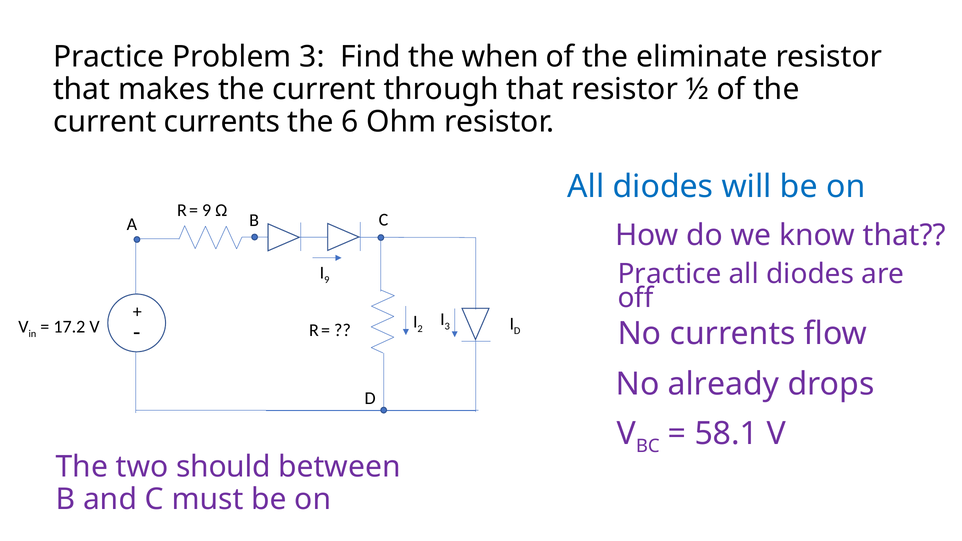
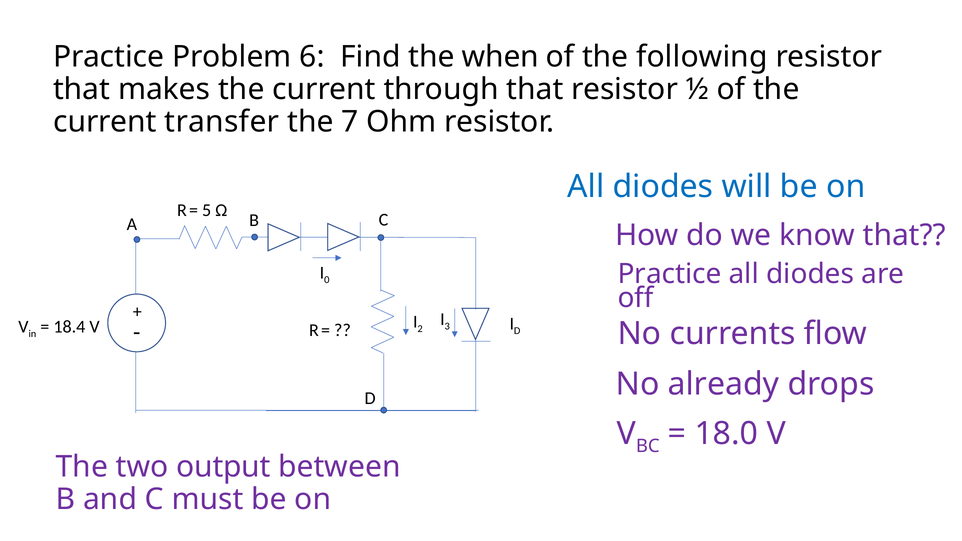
Problem 3: 3 -> 6
eliminate: eliminate -> following
current currents: currents -> transfer
6: 6 -> 7
9 at (207, 210): 9 -> 5
9 at (327, 280): 9 -> 0
17.2: 17.2 -> 18.4
58.1: 58.1 -> 18.0
should: should -> output
